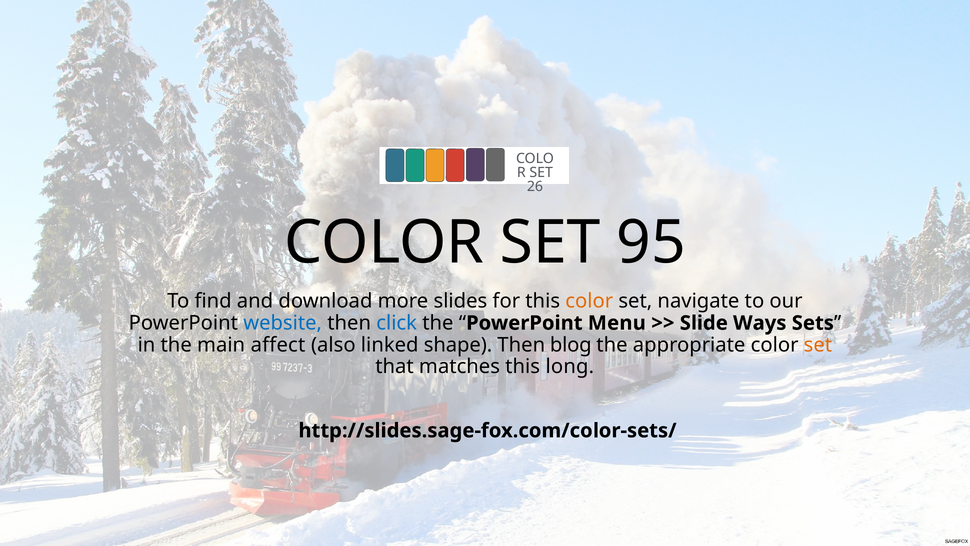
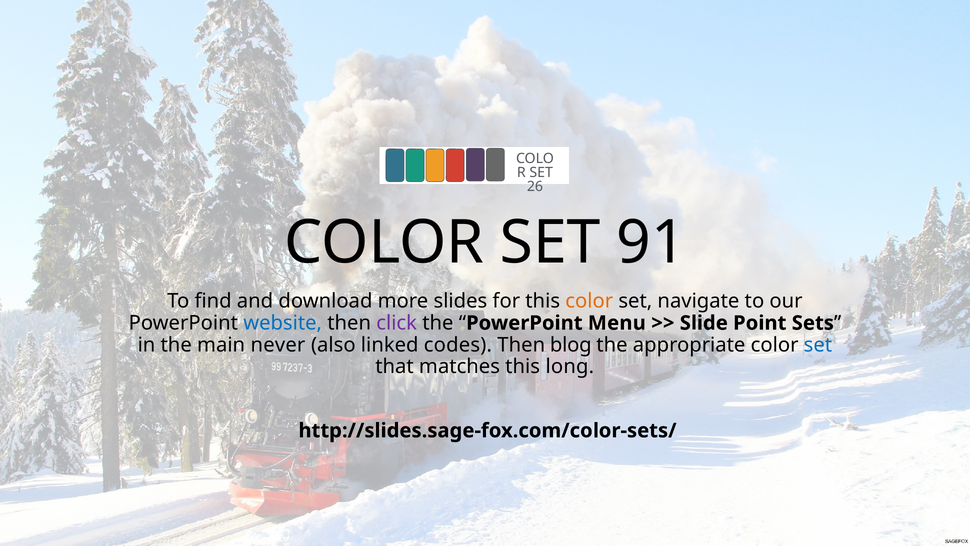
95: 95 -> 91
click colour: blue -> purple
Ways: Ways -> Point
affect: affect -> never
shape: shape -> codes
set at (818, 345) colour: orange -> blue
